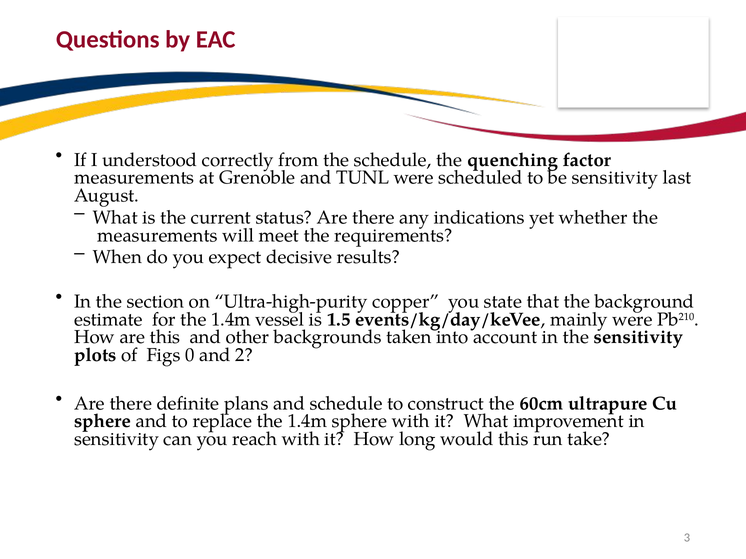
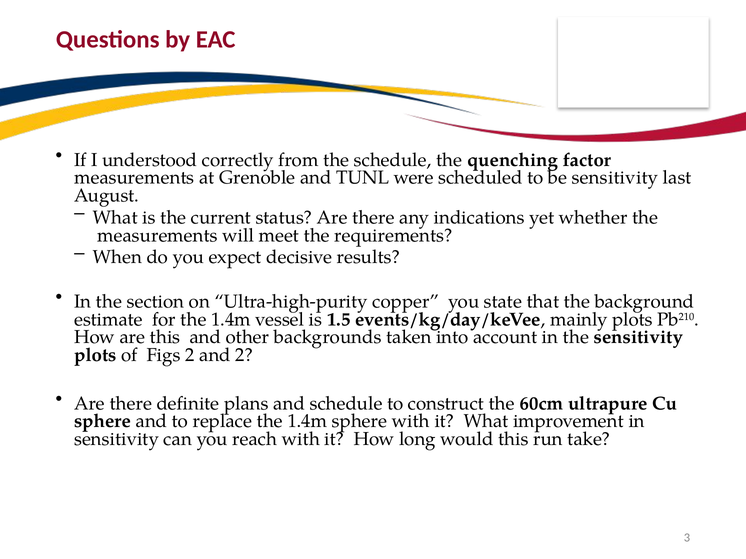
mainly were: were -> plots
Figs 0: 0 -> 2
